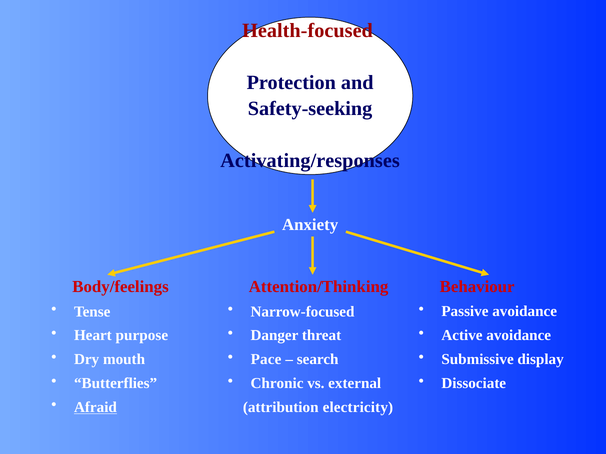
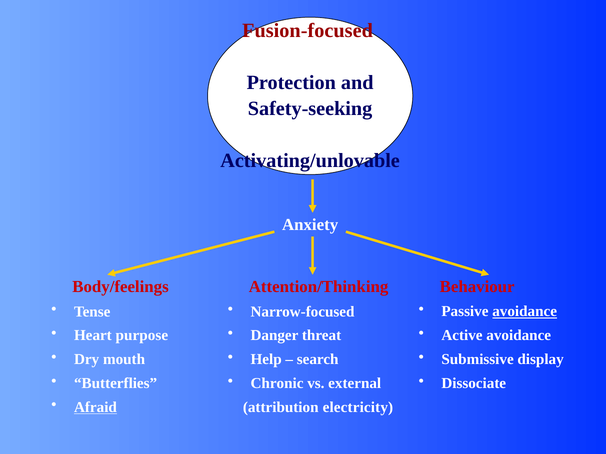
Health-focused: Health-focused -> Fusion-focused
Activating/responses: Activating/responses -> Activating/unlovable
avoidance at (525, 312) underline: none -> present
Pace: Pace -> Help
